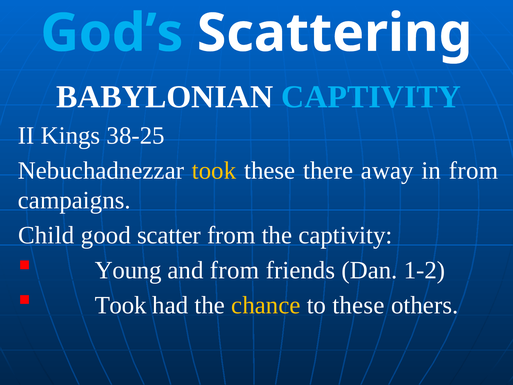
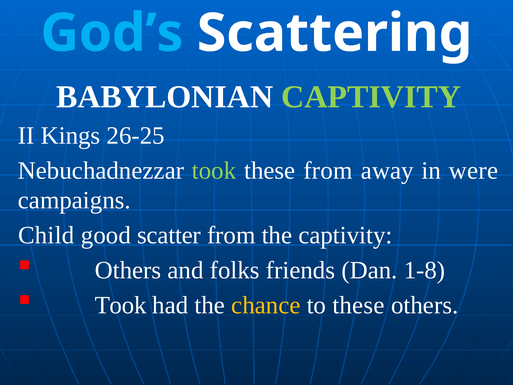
CAPTIVITY at (371, 97) colour: light blue -> light green
38-25: 38-25 -> 26-25
took at (214, 170) colour: yellow -> light green
these there: there -> from
in from: from -> were
Young at (128, 270): Young -> Others
and from: from -> folks
1-2: 1-2 -> 1-8
